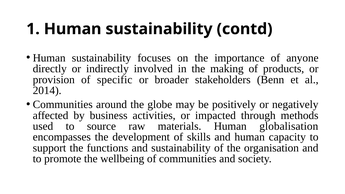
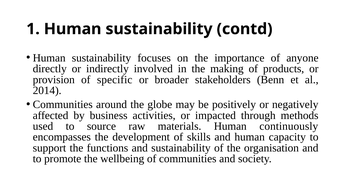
globalisation: globalisation -> continuously
